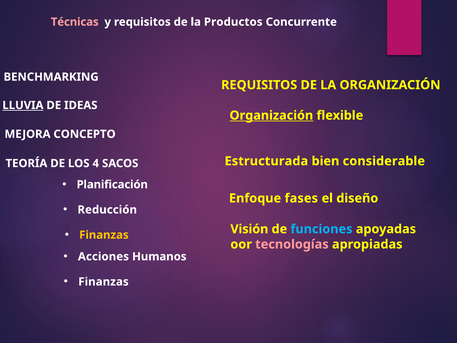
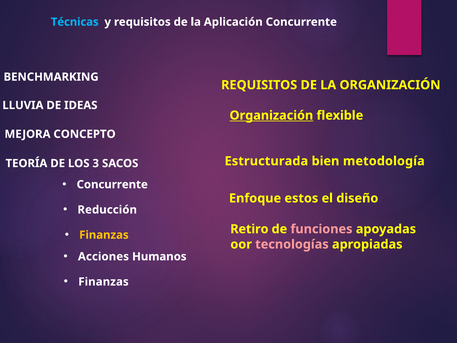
Técnicas colour: pink -> light blue
Productos: Productos -> Aplicación
LLUVIA underline: present -> none
considerable: considerable -> metodología
4: 4 -> 3
Planificación at (112, 184): Planificación -> Concurrente
fases: fases -> estos
Visión: Visión -> Retiro
funciones colour: light blue -> pink
